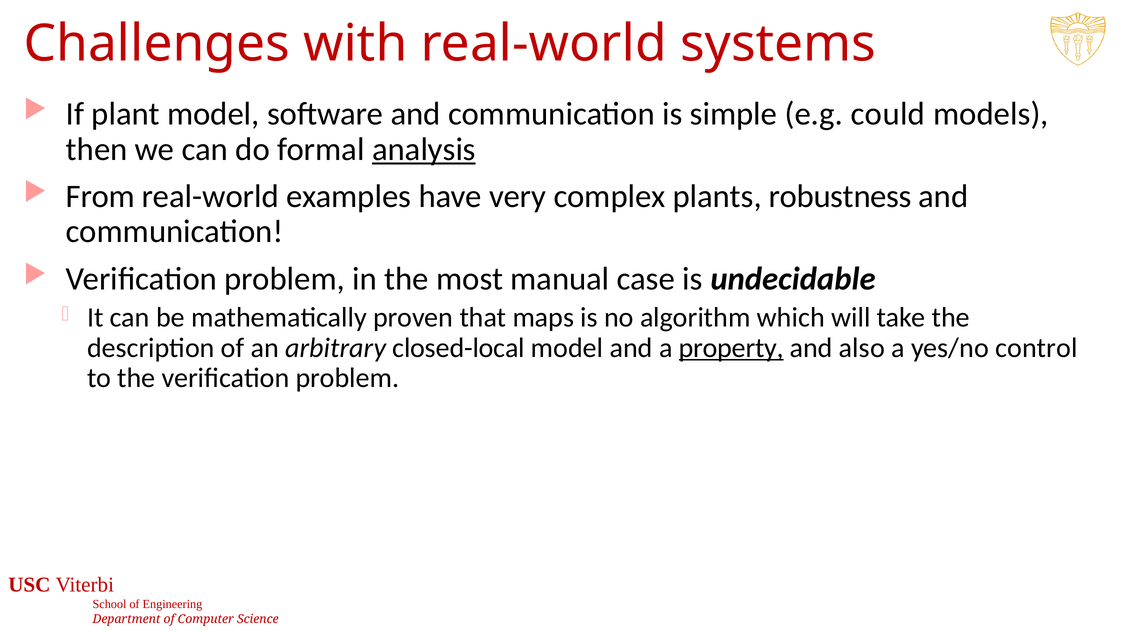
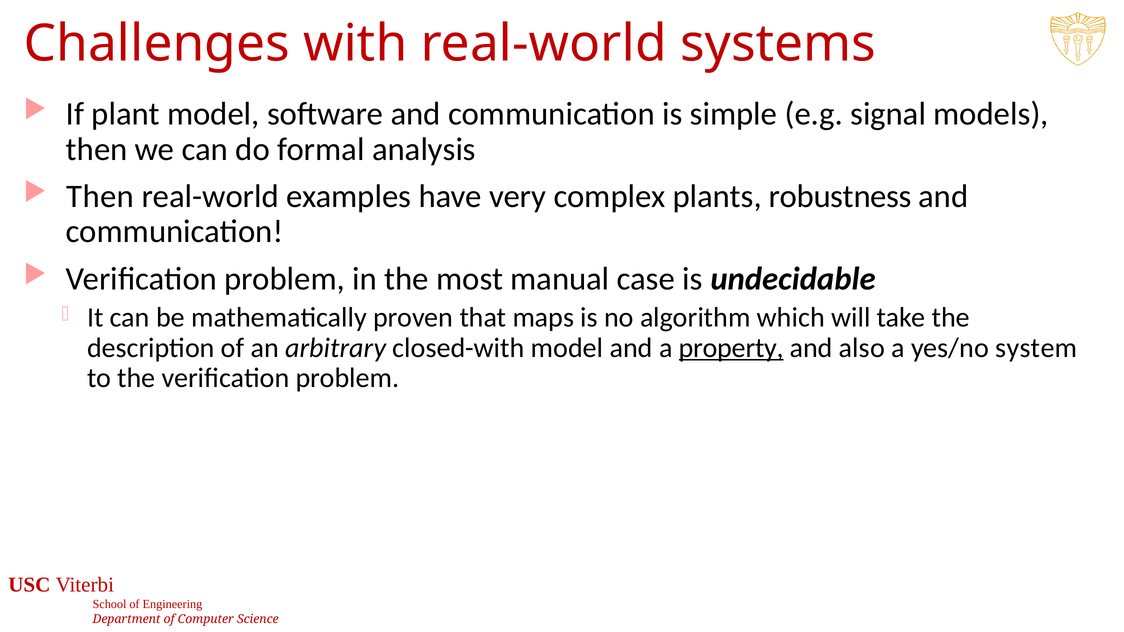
could: could -> signal
analysis underline: present -> none
From at (100, 196): From -> Then
closed-local: closed-local -> closed-with
control: control -> system
